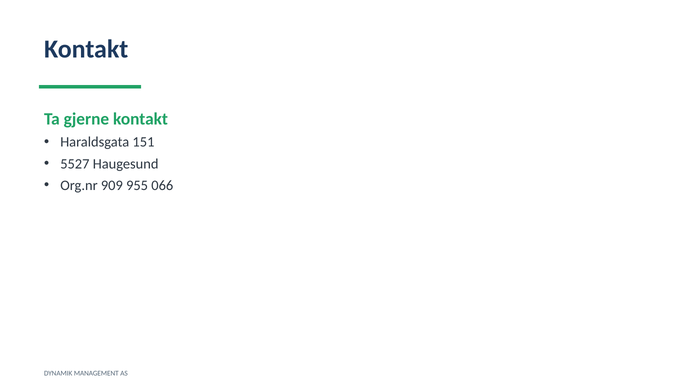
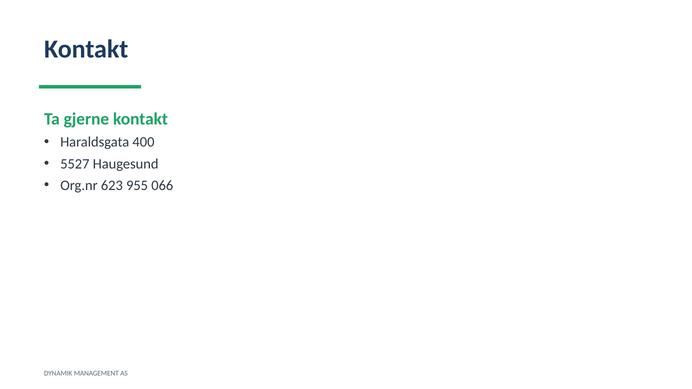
151: 151 -> 400
909: 909 -> 623
